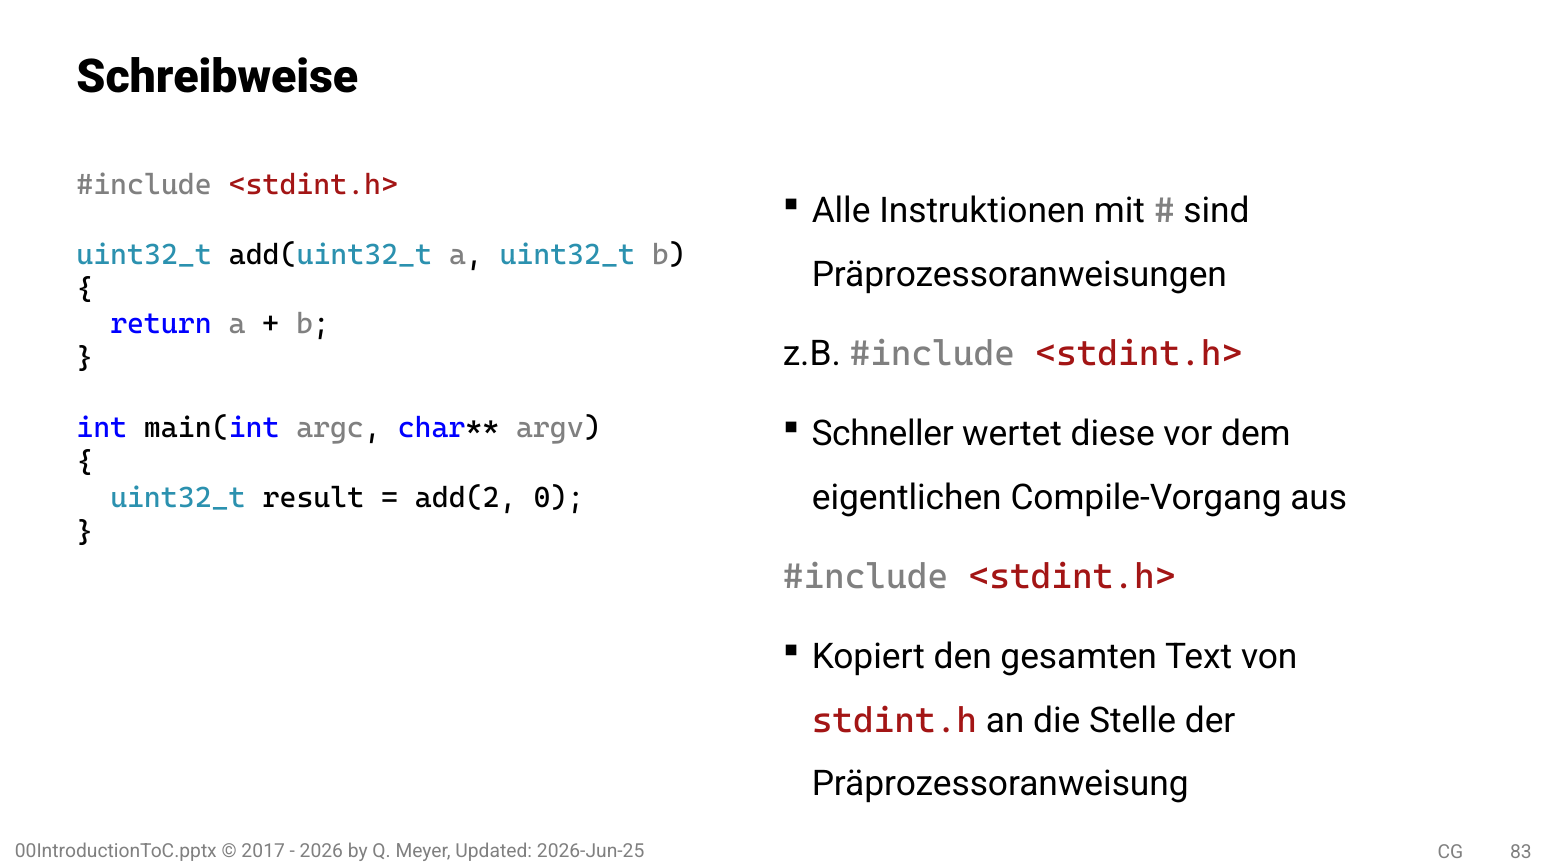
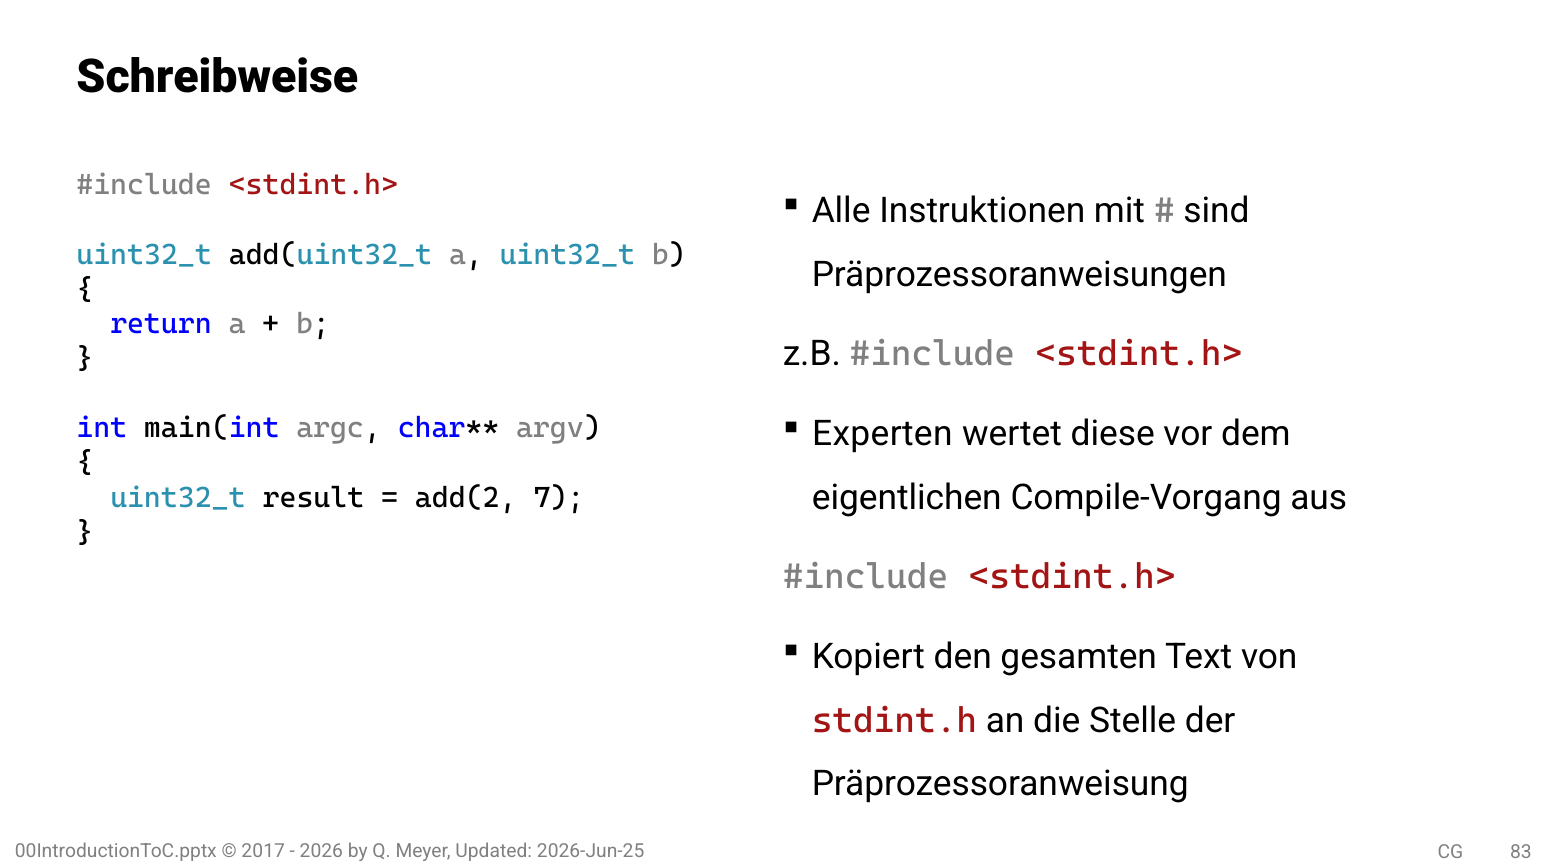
Schneller: Schneller -> Experten
0: 0 -> 7
